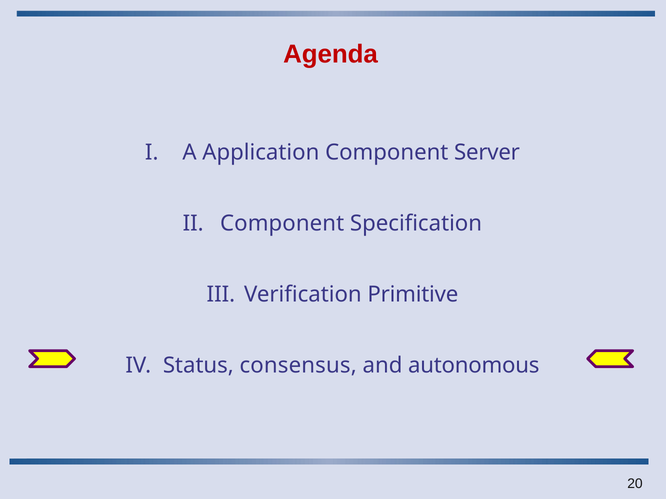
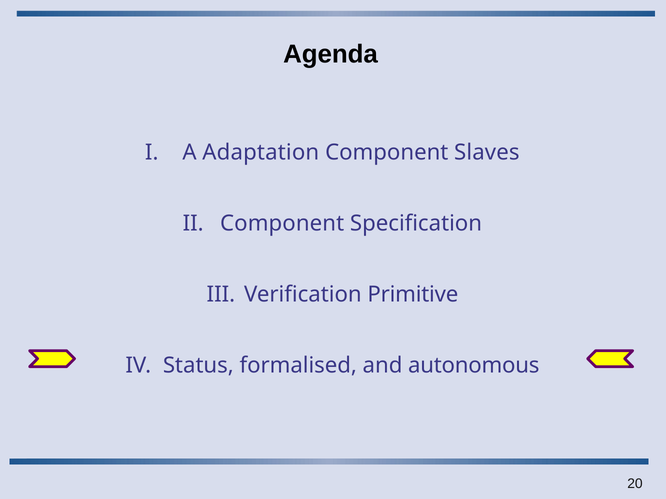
Agenda colour: red -> black
Application: Application -> Adaptation
Server: Server -> Slaves
consensus: consensus -> formalised
